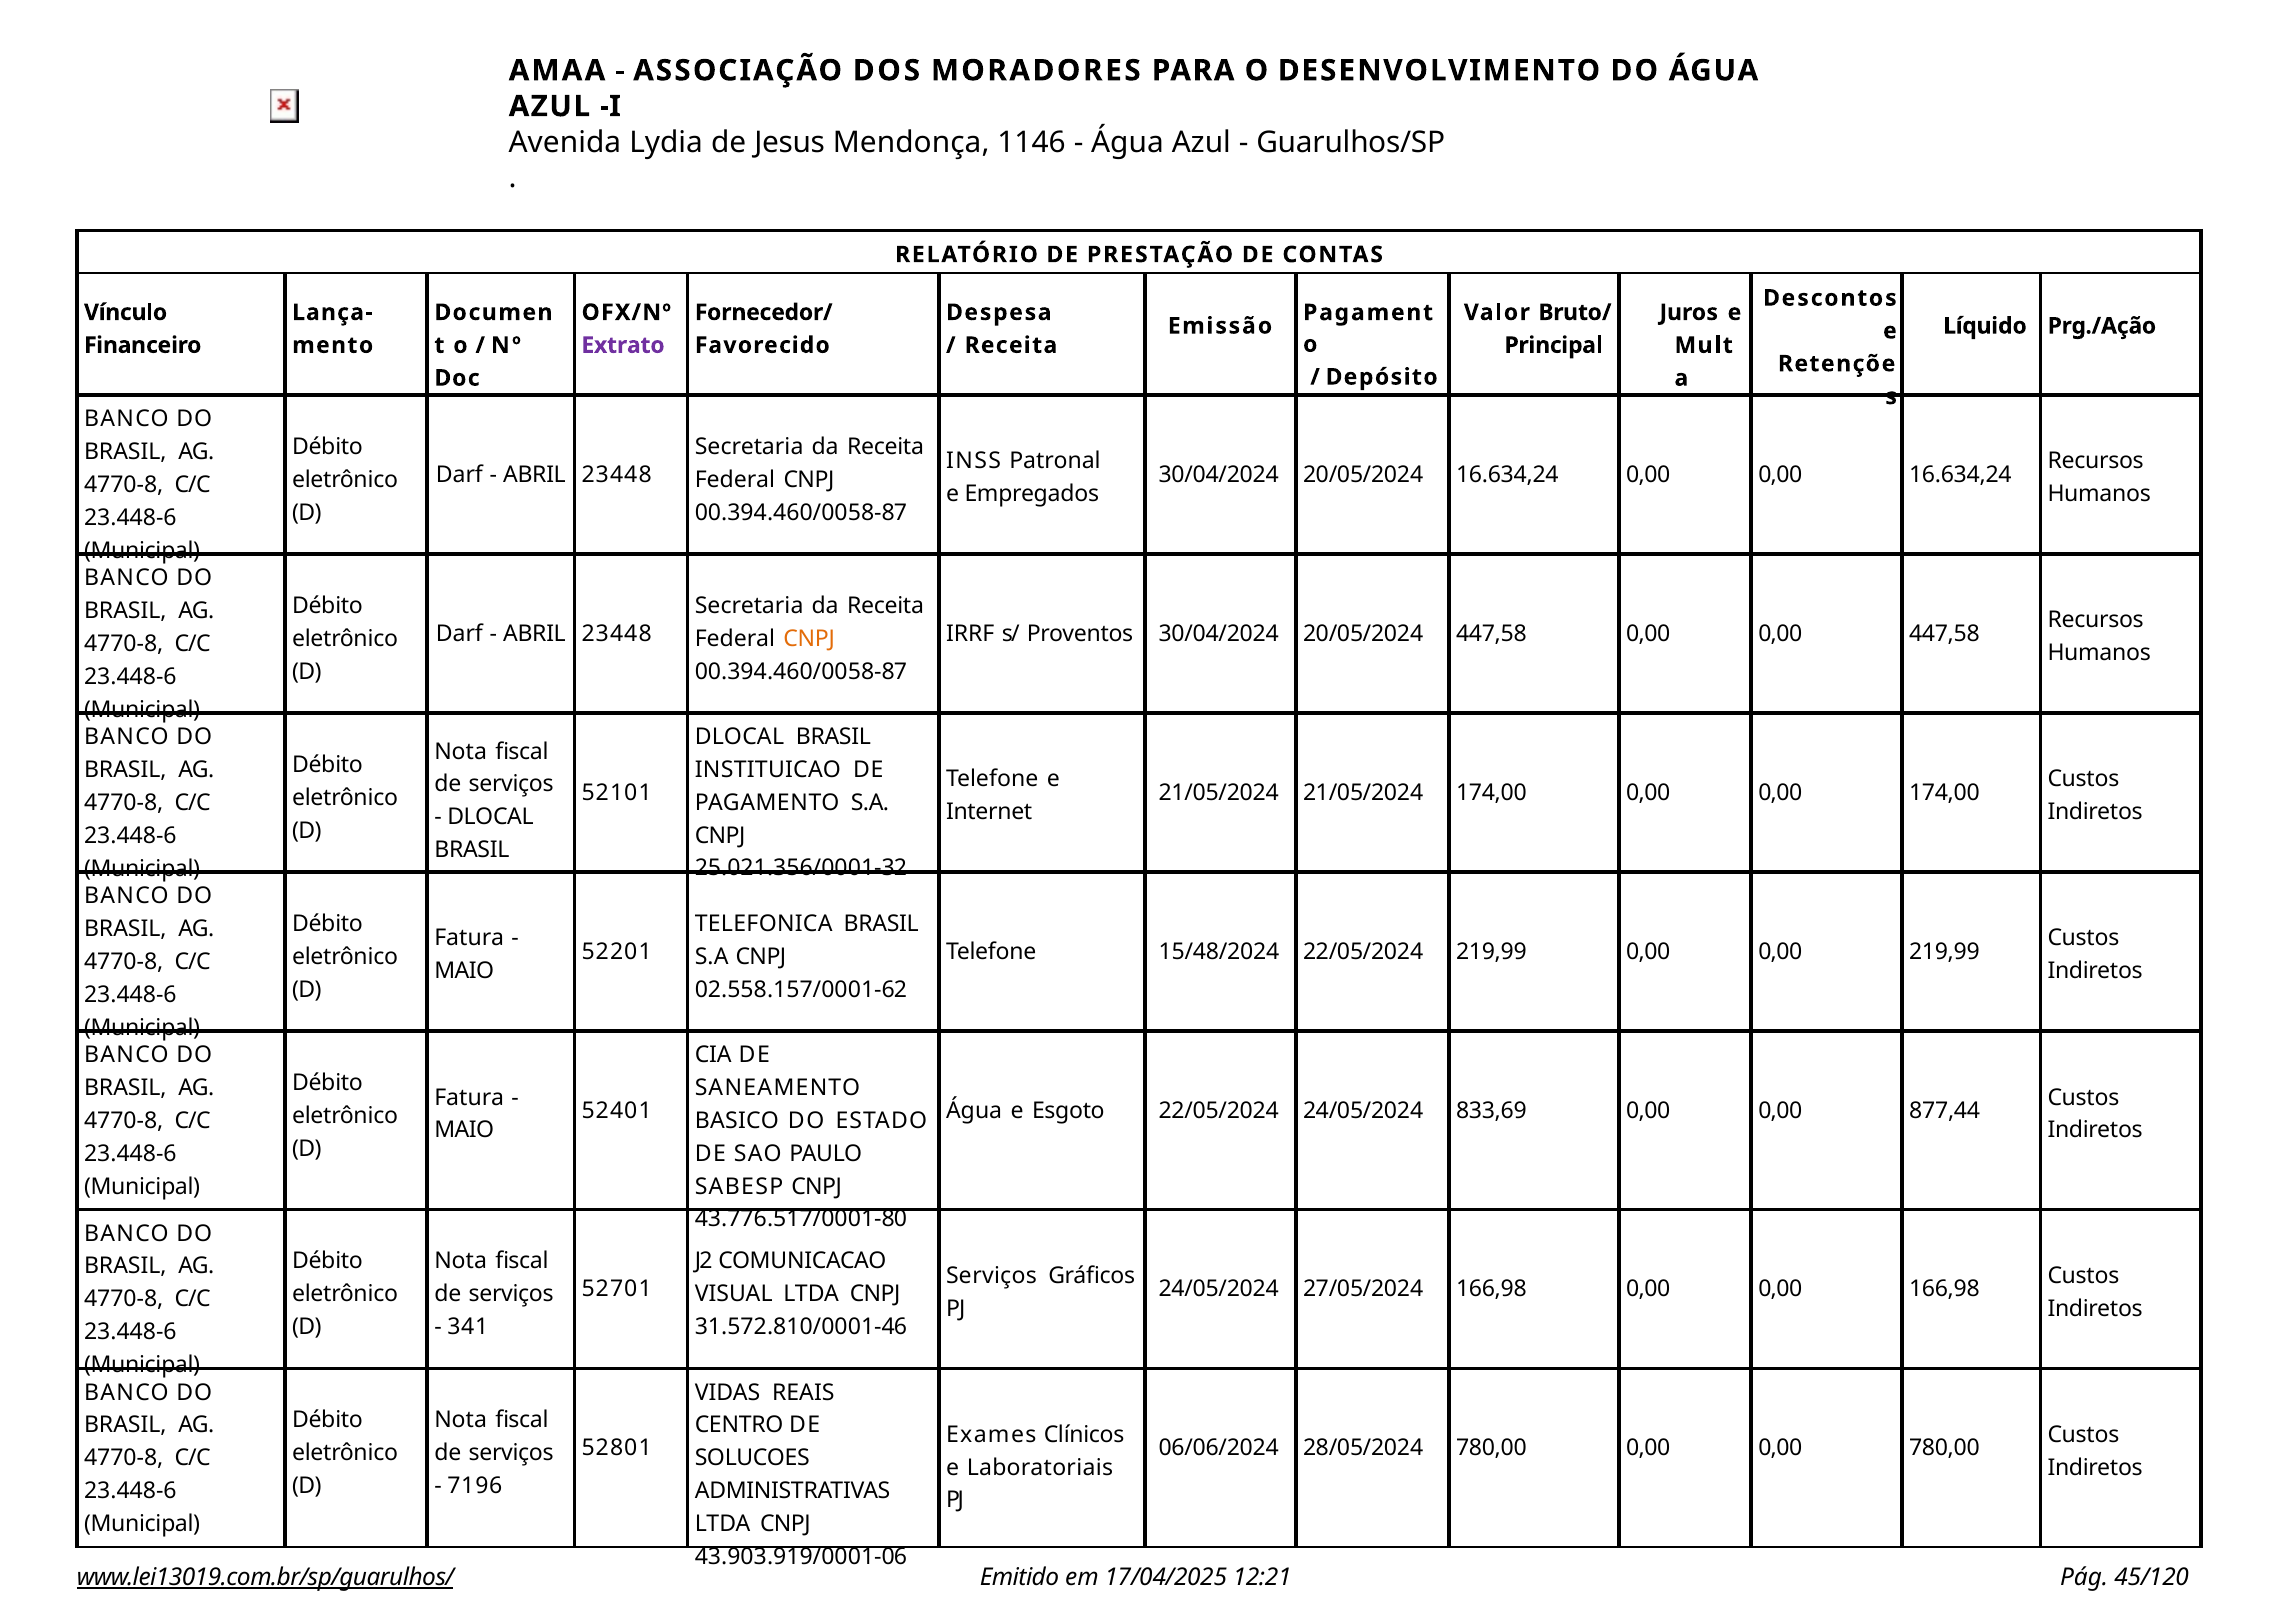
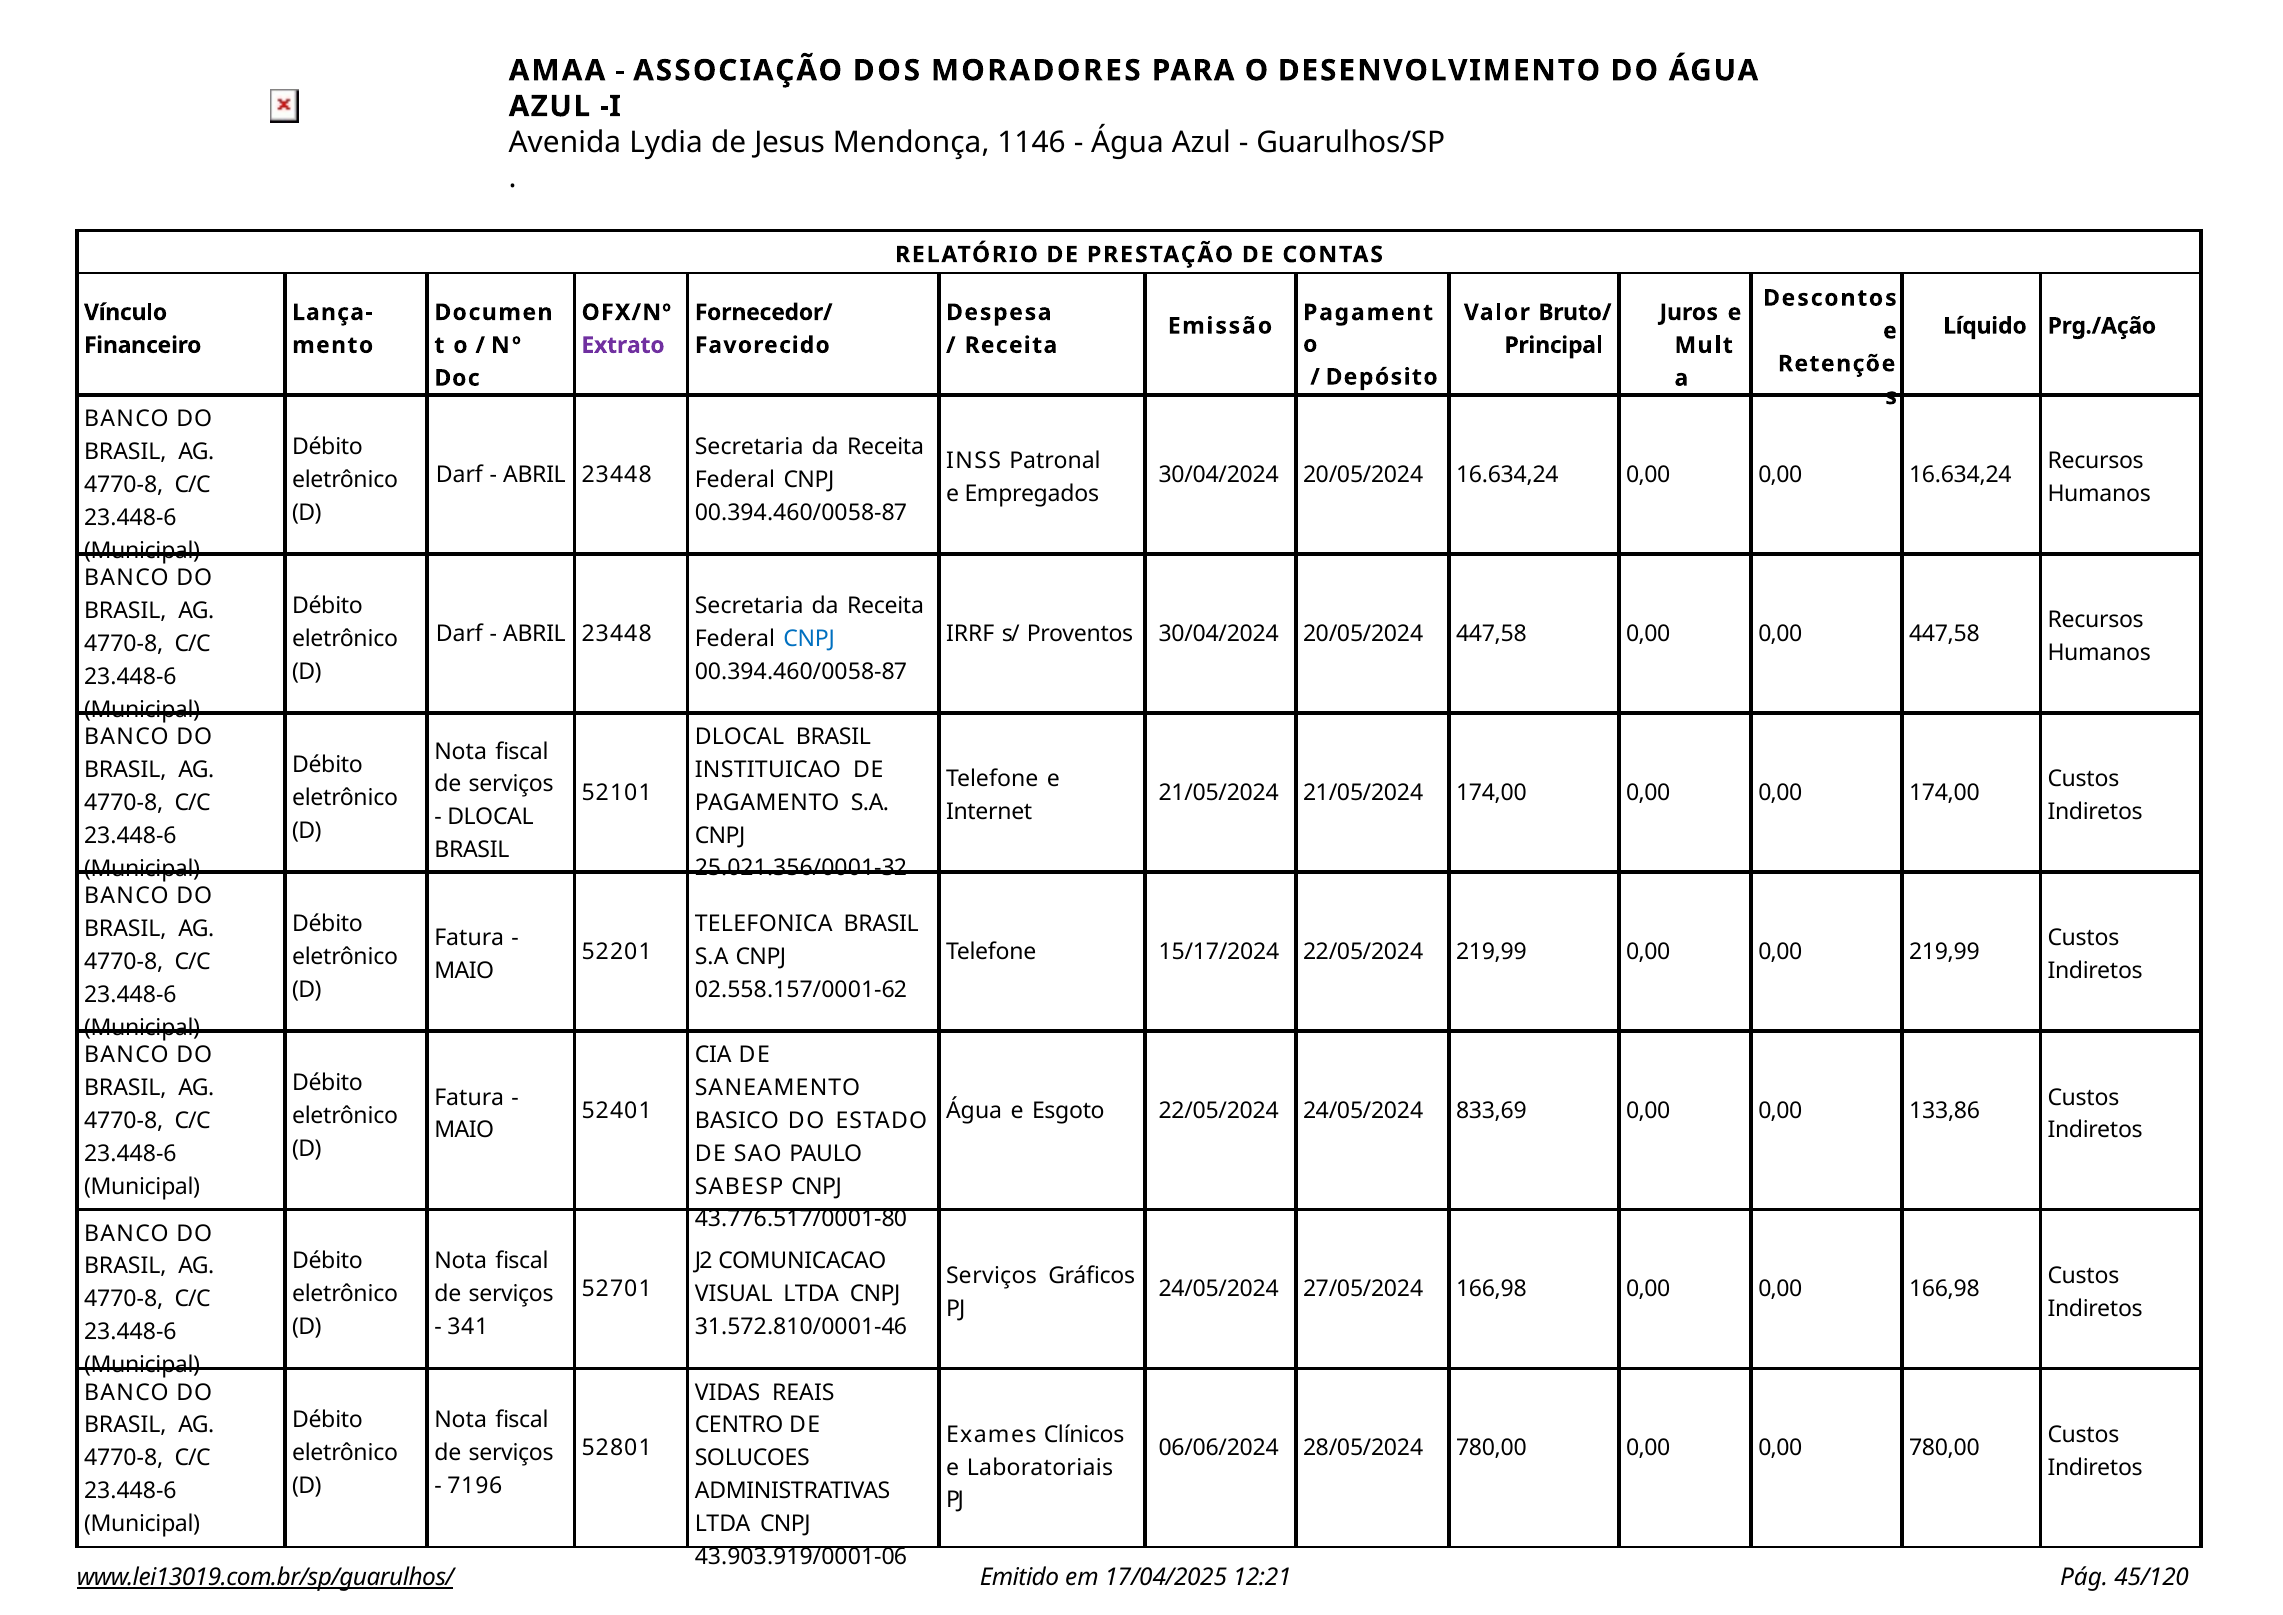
CNPJ at (809, 639) colour: orange -> blue
15/48/2024: 15/48/2024 -> 15/17/2024
877,44: 877,44 -> 133,86
